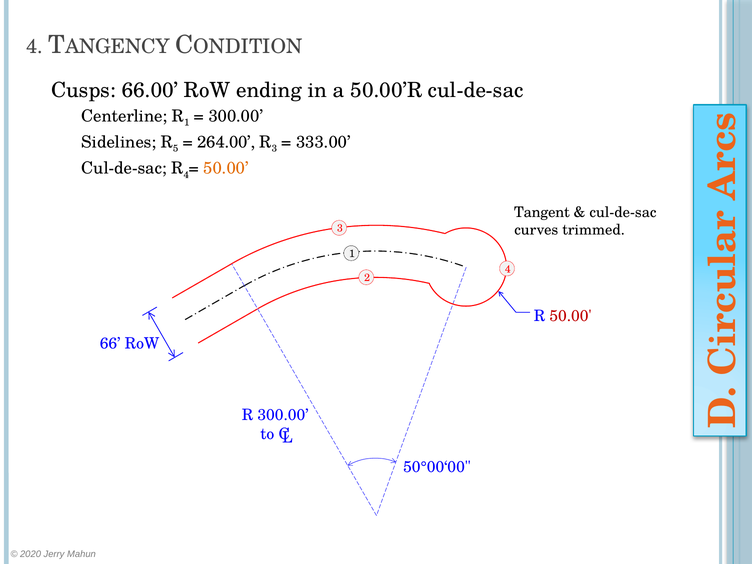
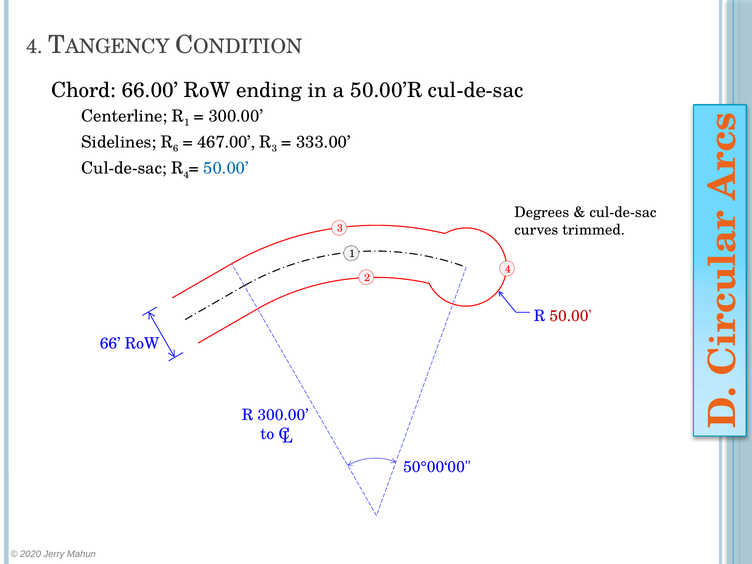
Cusps: Cusps -> Chord
5: 5 -> 6
264.00: 264.00 -> 467.00
50.00 at (226, 168) colour: orange -> blue
Tangent: Tangent -> Degrees
